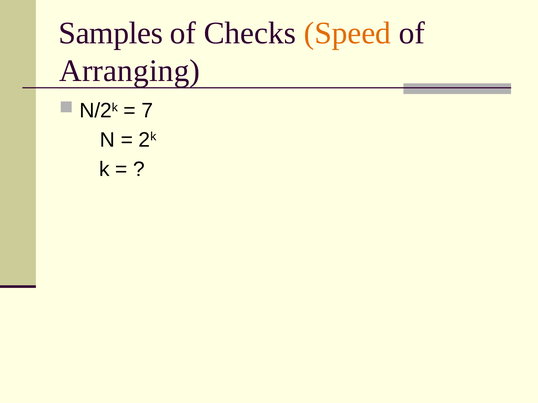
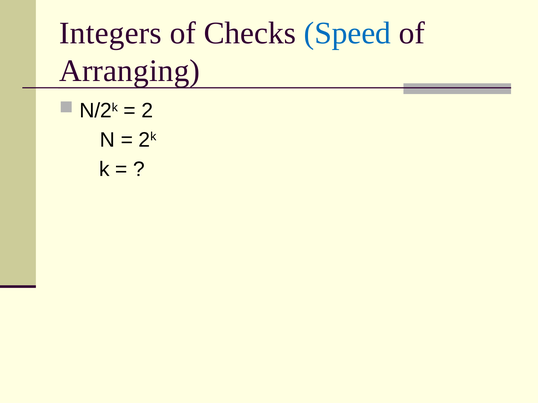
Samples: Samples -> Integers
Speed colour: orange -> blue
7: 7 -> 2
